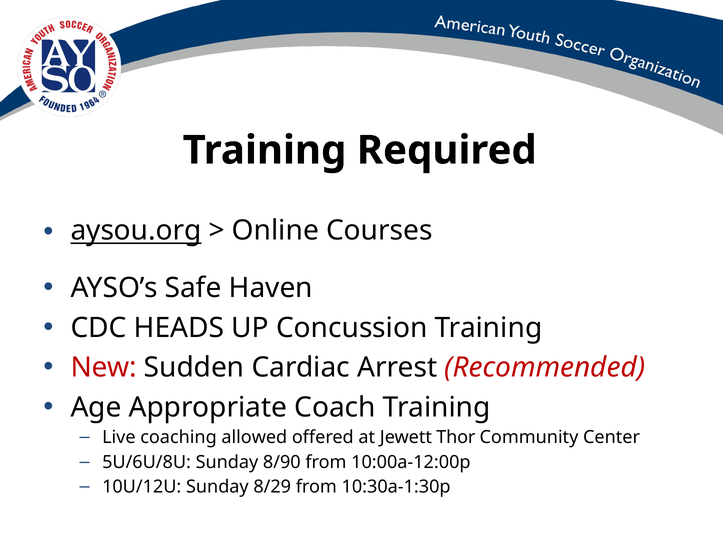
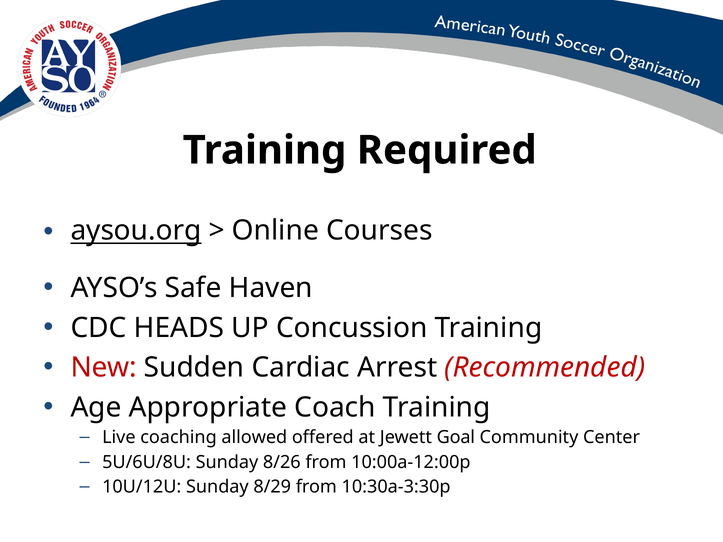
Thor: Thor -> Goal
8/90: 8/90 -> 8/26
10:30a-1:30p: 10:30a-1:30p -> 10:30a-3:30p
